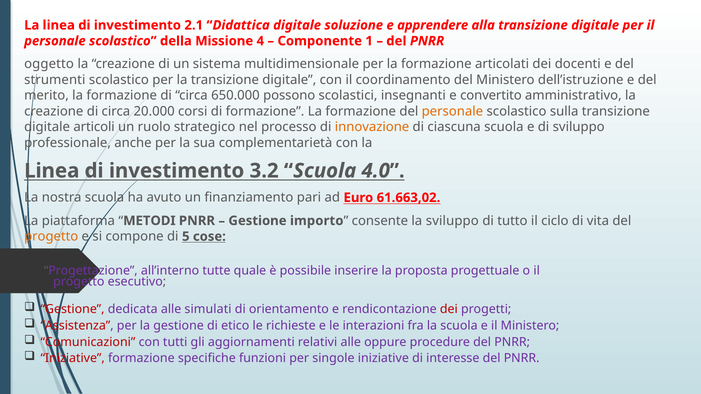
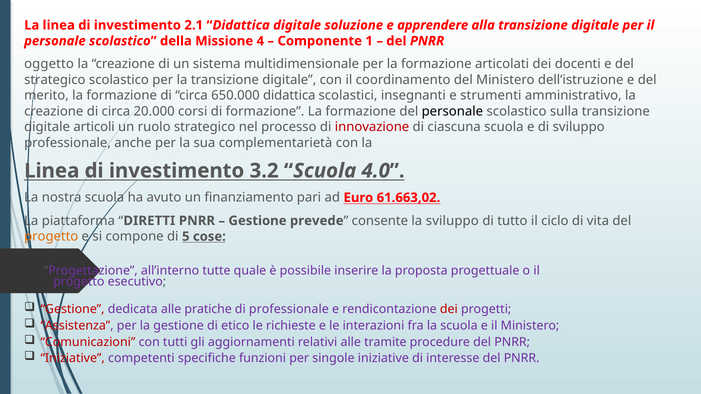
strumenti at (55, 80): strumenti -> strategico
650.000 possono: possono -> didattica
convertito: convertito -> strumenti
personale at (452, 111) colour: orange -> black
innovazione colour: orange -> red
METODI: METODI -> DIRETTI
importo: importo -> prevede
simulati: simulati -> pratiche
di orientamento: orientamento -> professionale
oppure: oppure -> tramite
Iniziative formazione: formazione -> competenti
